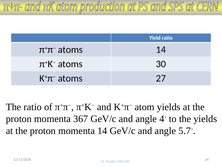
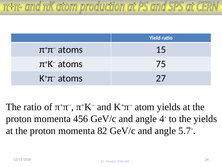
atoms 14: 14 -> 15
30: 30 -> 75
367: 367 -> 456
momenta 14: 14 -> 82
